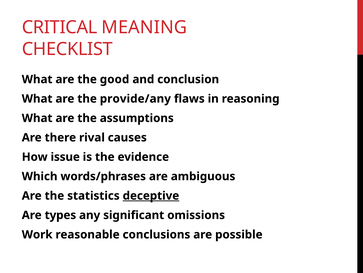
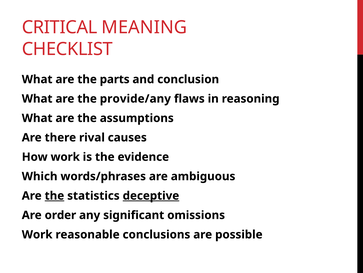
good: good -> parts
How issue: issue -> work
the at (54, 195) underline: none -> present
types: types -> order
